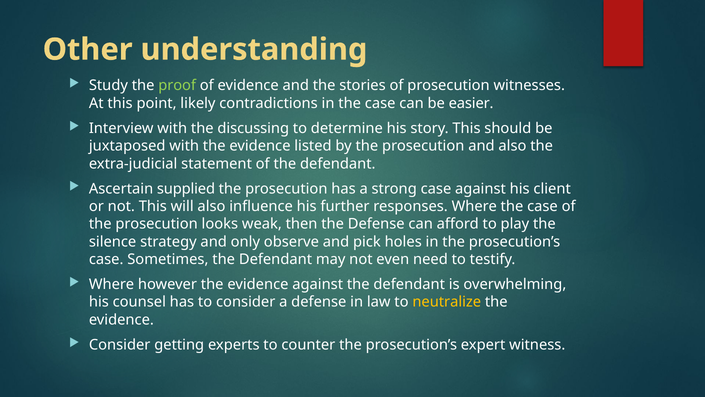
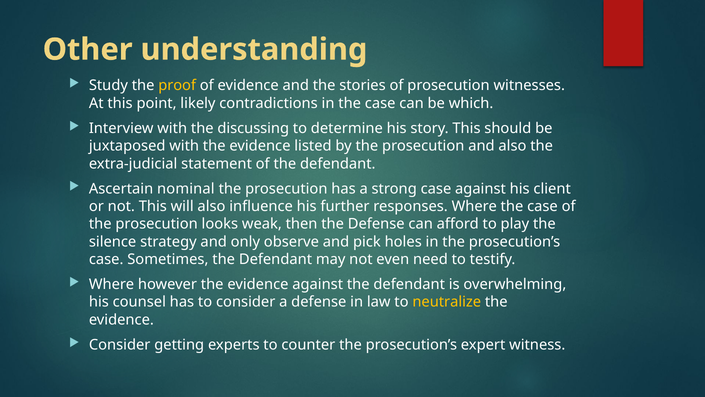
proof colour: light green -> yellow
easier: easier -> which
supplied: supplied -> nominal
